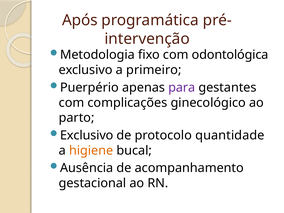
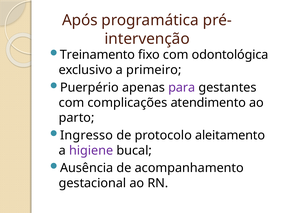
Metodologia: Metodologia -> Treinamento
ginecológico: ginecológico -> atendimento
Exclusivo at (87, 135): Exclusivo -> Ingresso
quantidade: quantidade -> aleitamento
higiene colour: orange -> purple
